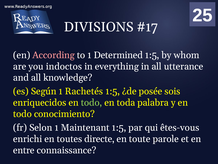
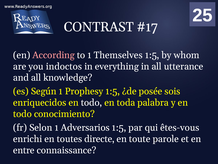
DIVISIONS: DIVISIONS -> CONTRAST
Determined: Determined -> Themselves
Rachetés: Rachetés -> Prophesy
todo at (92, 102) colour: light green -> white
Maintenant: Maintenant -> Adversarios
